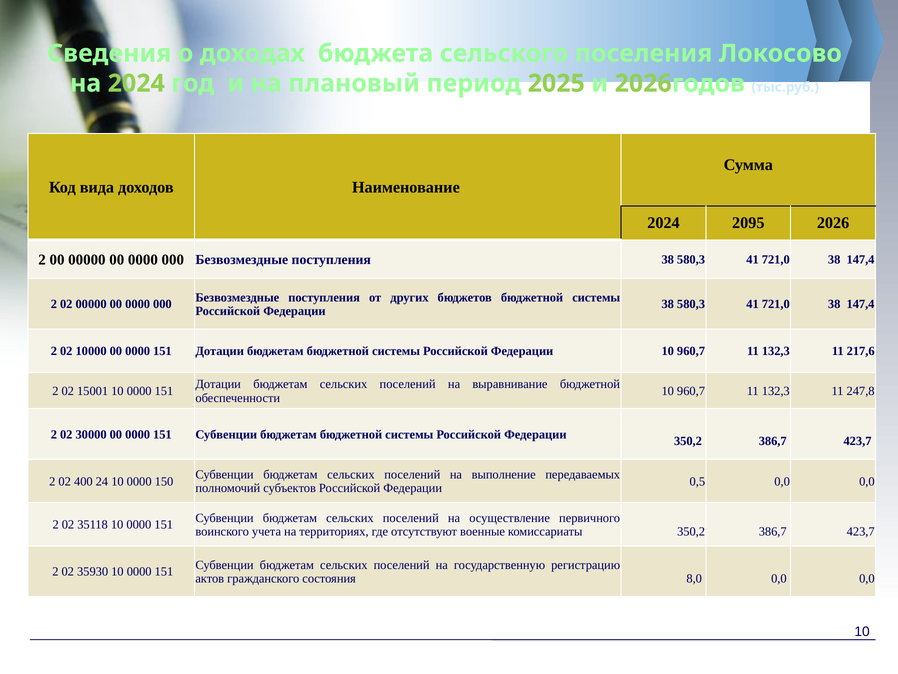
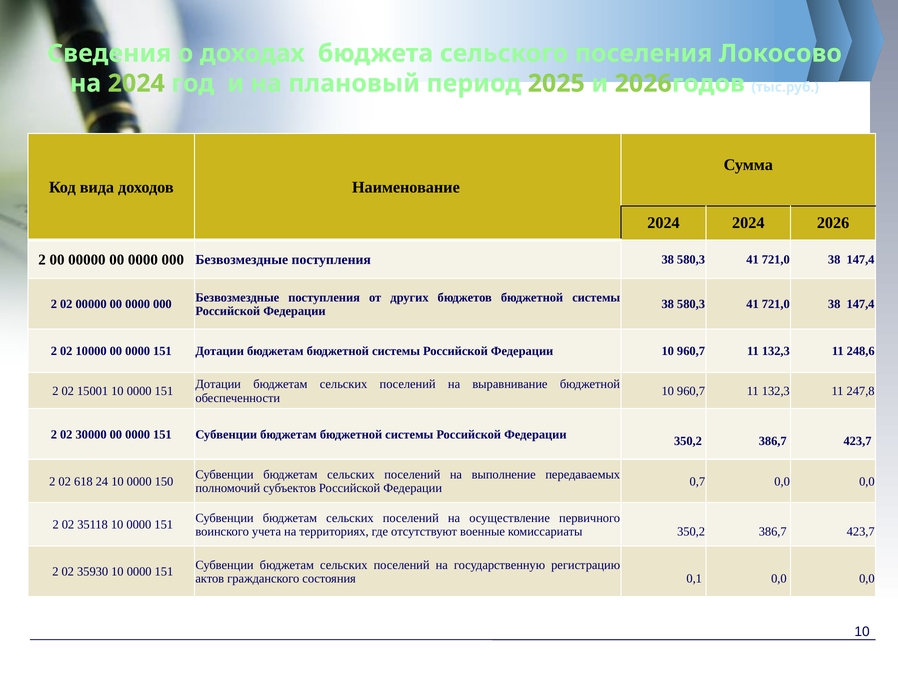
2024 2095: 2095 -> 2024
217,6: 217,6 -> 248,6
400: 400 -> 618
0,5: 0,5 -> 0,7
8,0: 8,0 -> 0,1
